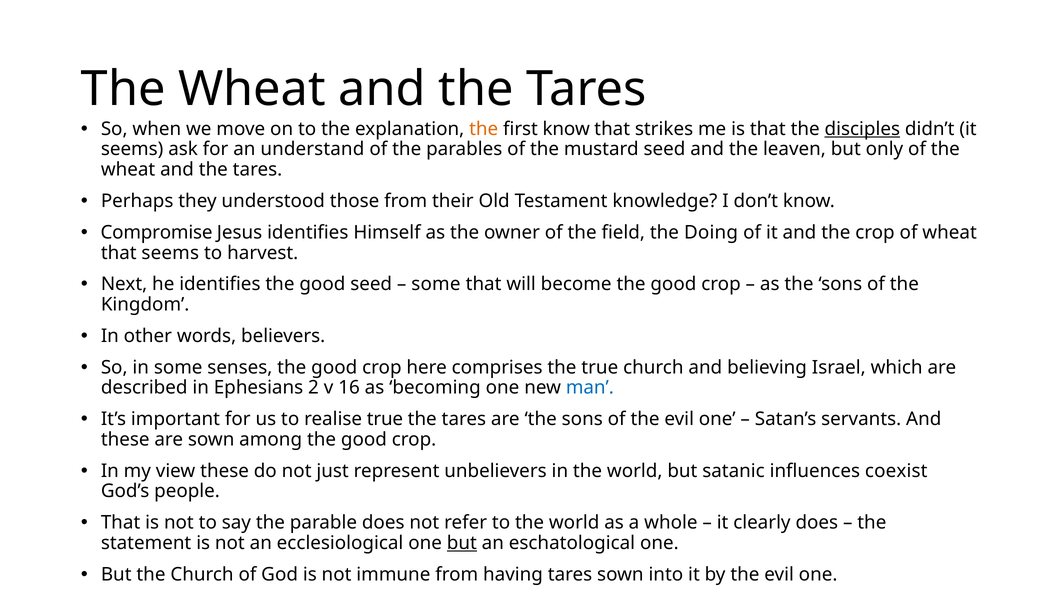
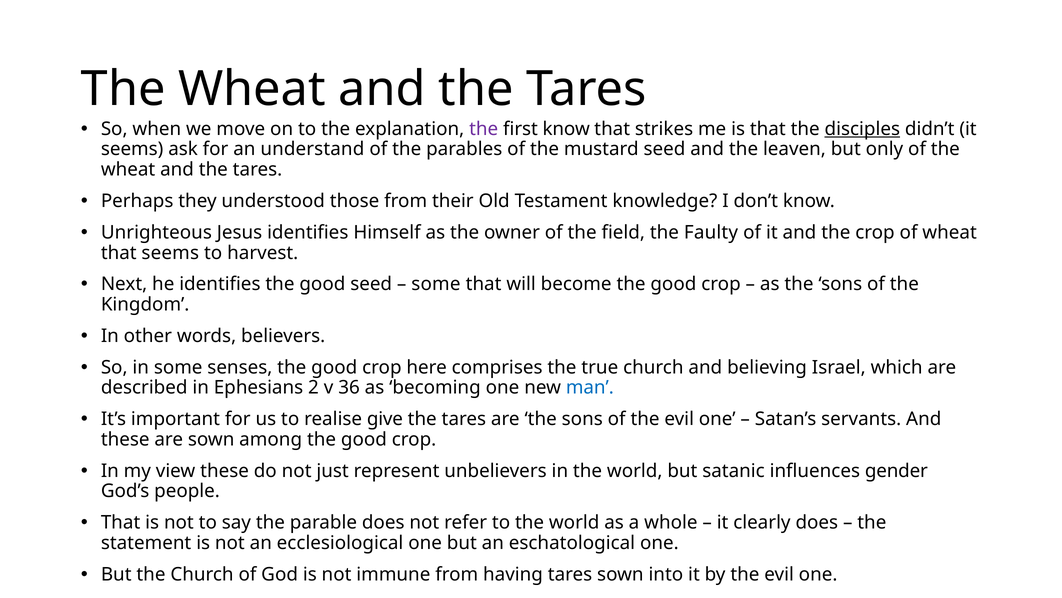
the at (484, 129) colour: orange -> purple
Compromise: Compromise -> Unrighteous
Doing: Doing -> Faulty
16: 16 -> 36
realise true: true -> give
coexist: coexist -> gender
but at (462, 542) underline: present -> none
